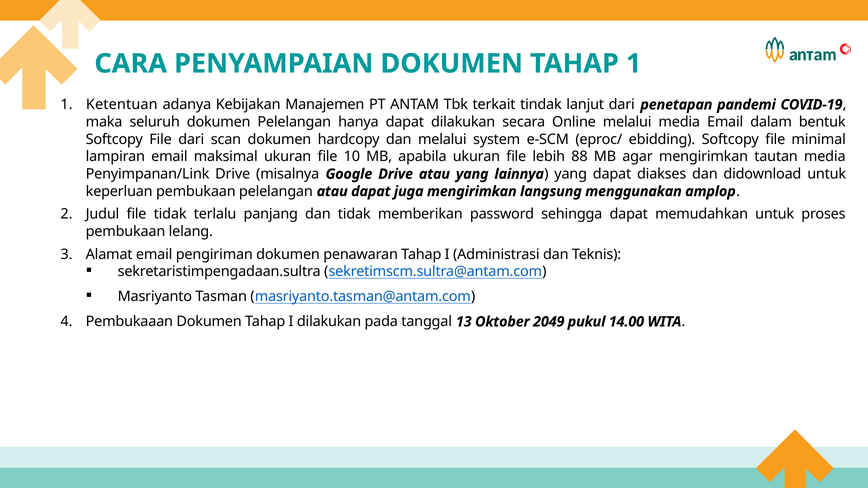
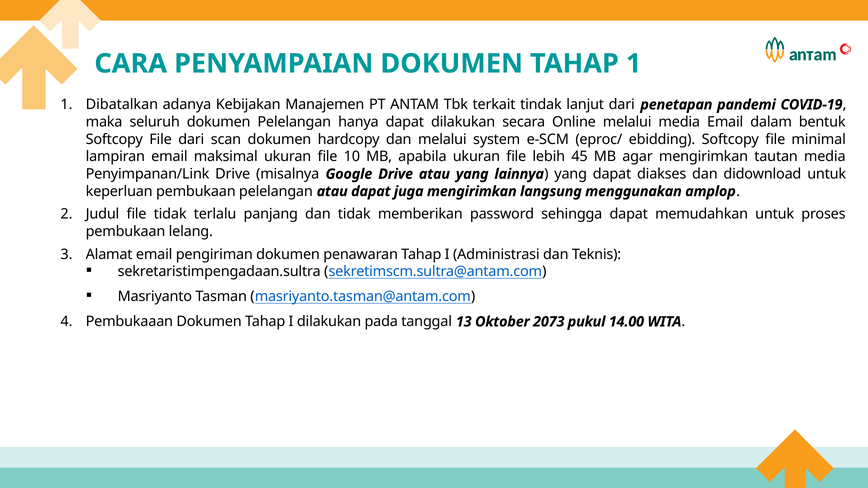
Ketentuan: Ketentuan -> Dibatalkan
88: 88 -> 45
2049: 2049 -> 2073
